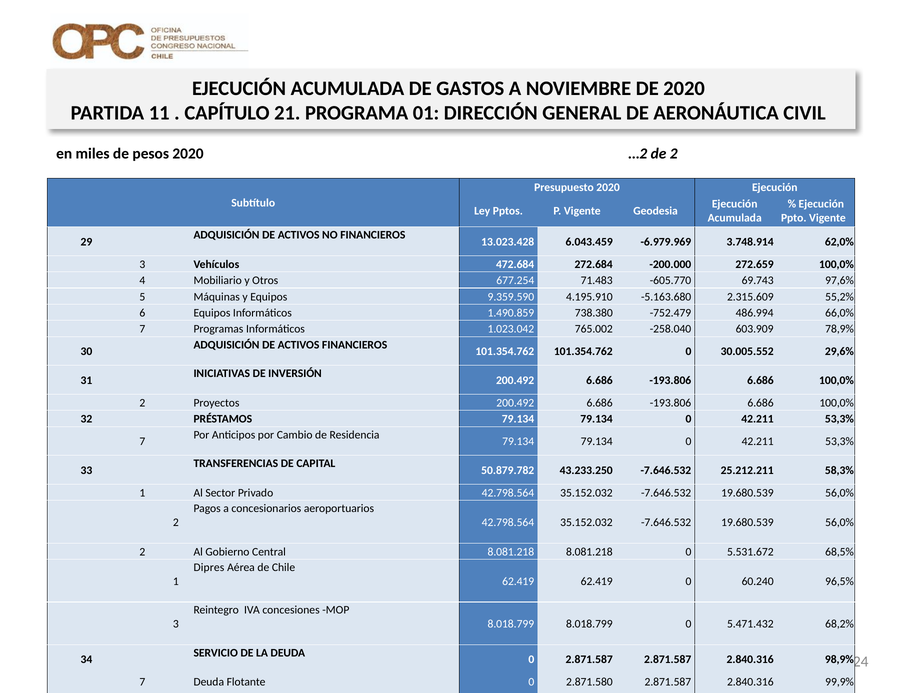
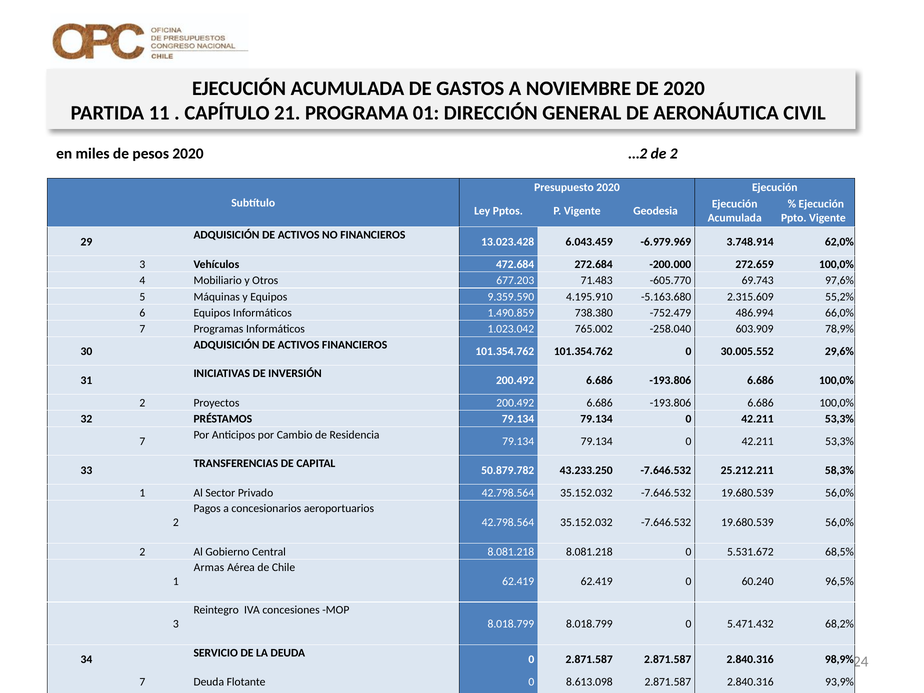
677.254: 677.254 -> 677.203
Dipres at (209, 567): Dipres -> Armas
2.871.580: 2.871.580 -> 8.613.098
99,9%: 99,9% -> 93,9%
